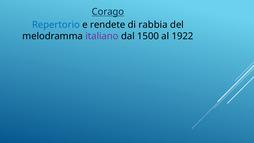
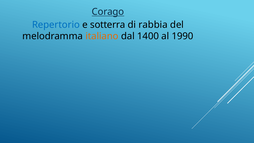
rendete: rendete -> sotterra
italiano colour: purple -> orange
1500: 1500 -> 1400
1922: 1922 -> 1990
